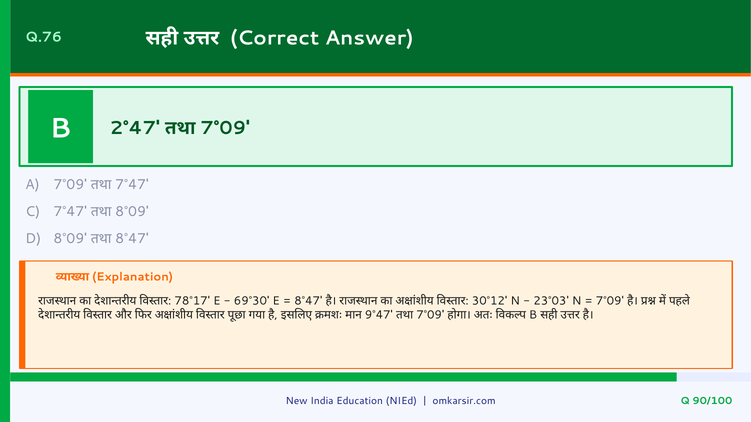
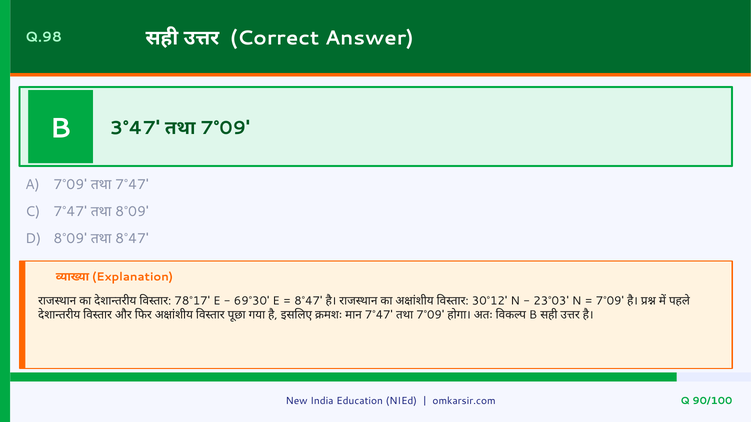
Q.76: Q.76 -> Q.98
2°47: 2°47 -> 3°47
9°47 at (379, 315): 9°47 -> 7°47
